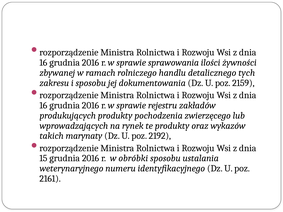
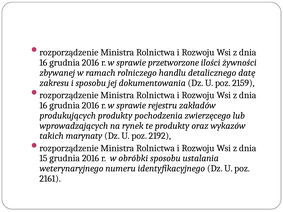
sprawowania: sprawowania -> przetworzone
tych: tych -> datę
